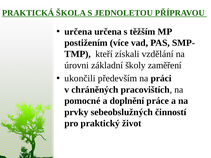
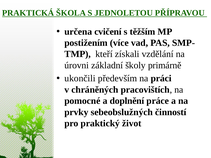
určena určena: určena -> cvičení
zaměření: zaměření -> primárně
